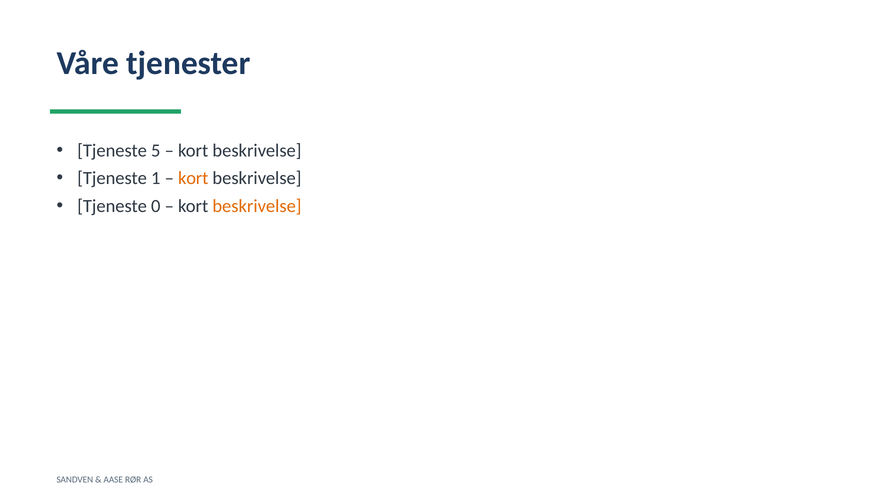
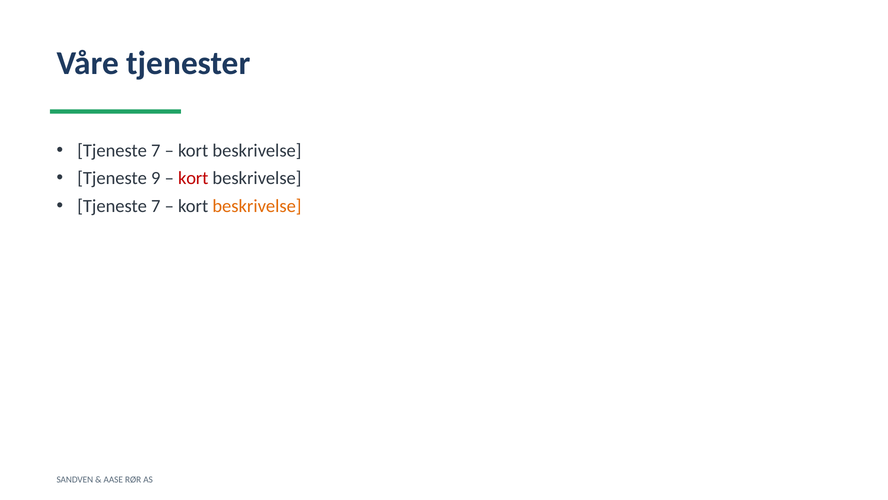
5 at (156, 150): 5 -> 7
1: 1 -> 9
kort at (193, 178) colour: orange -> red
0 at (156, 206): 0 -> 7
